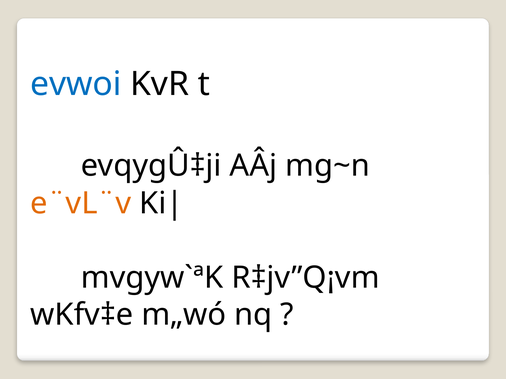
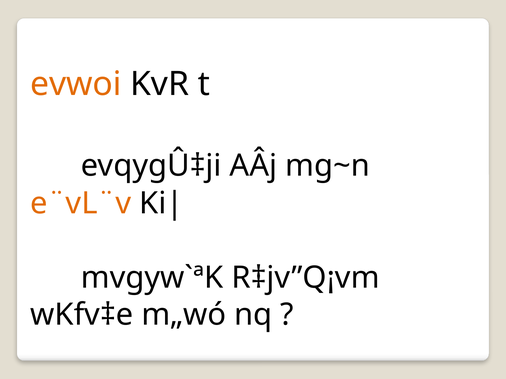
evwoi colour: blue -> orange
